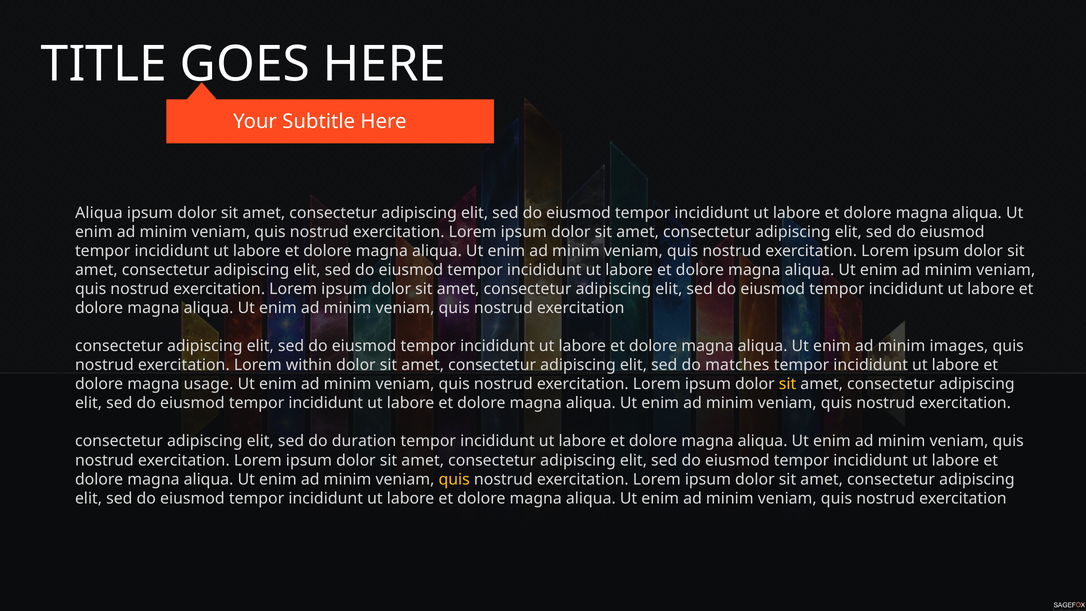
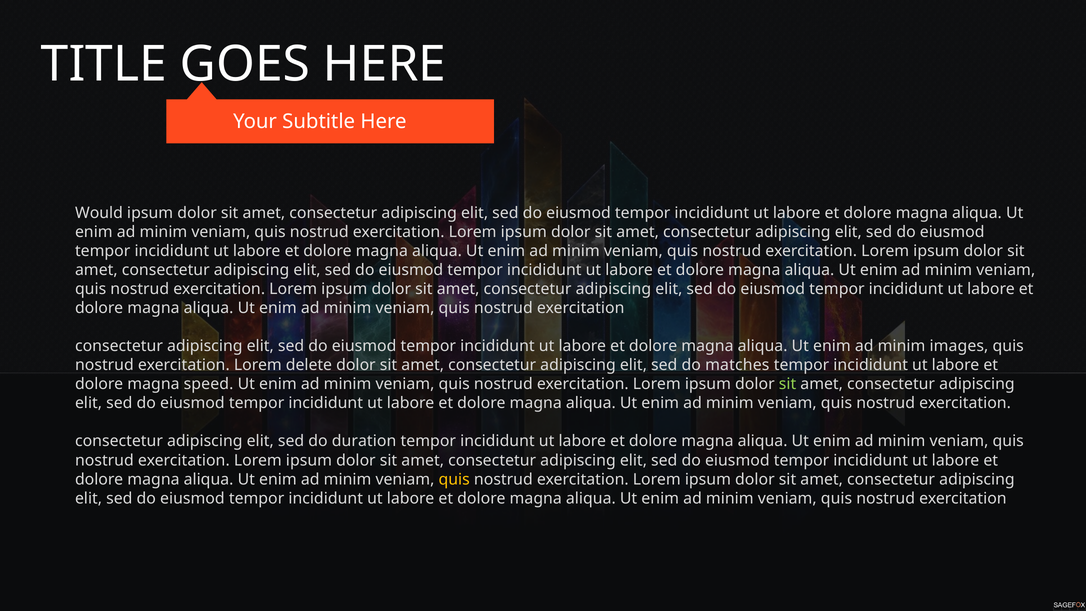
Aliqua at (99, 213): Aliqua -> Would
within: within -> delete
usage: usage -> speed
sit at (788, 384) colour: yellow -> light green
